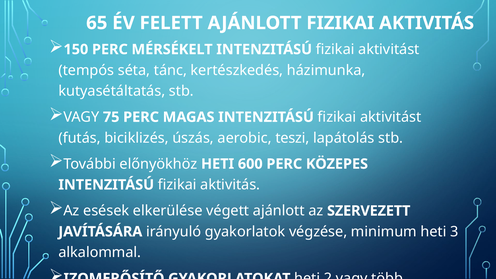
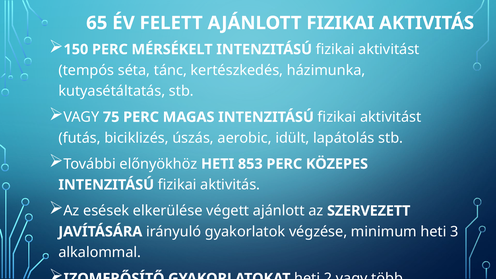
teszi: teszi -> idült
600: 600 -> 853
